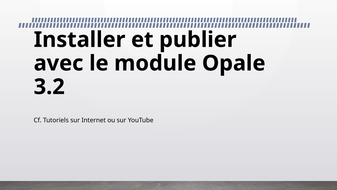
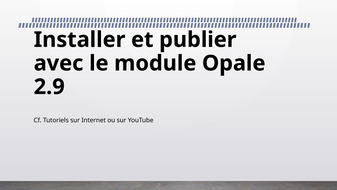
3.2: 3.2 -> 2.9
